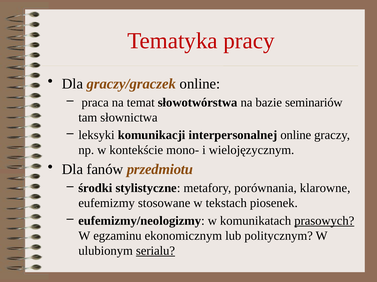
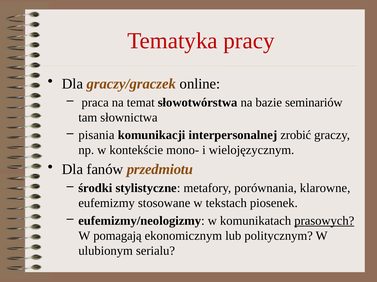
leksyki: leksyki -> pisania
interpersonalnej online: online -> zrobić
egzaminu: egzaminu -> pomagają
serialu underline: present -> none
